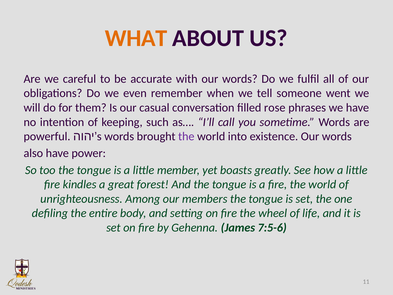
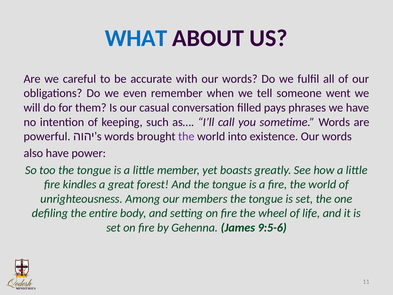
WHAT colour: orange -> blue
rose: rose -> pays
7:5-6: 7:5-6 -> 9:5-6
